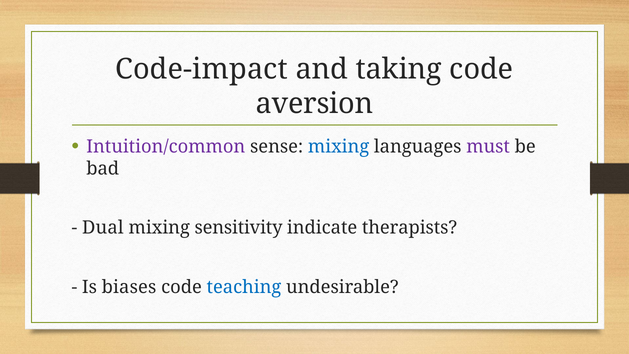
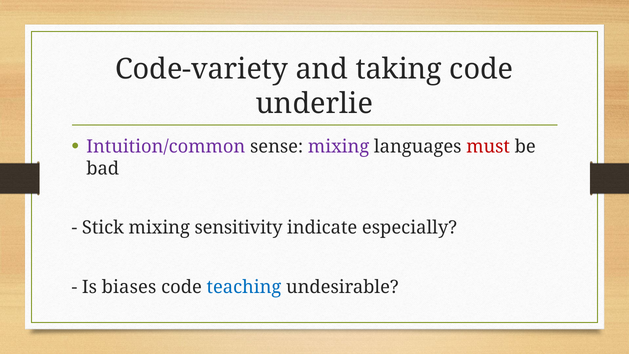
Code-impact: Code-impact -> Code-variety
aversion: aversion -> underlie
mixing at (339, 147) colour: blue -> purple
must colour: purple -> red
Dual: Dual -> Stick
therapists: therapists -> especially
